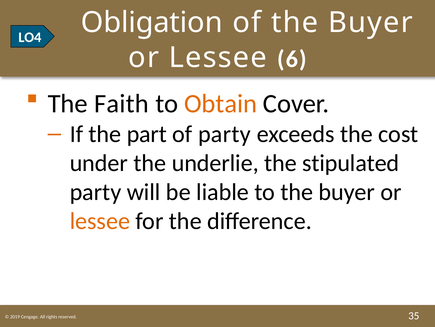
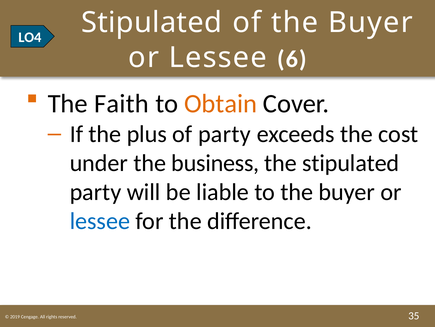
Obligation at (152, 23): Obligation -> Stipulated
part: part -> plus
underlie: underlie -> business
lessee at (100, 221) colour: orange -> blue
